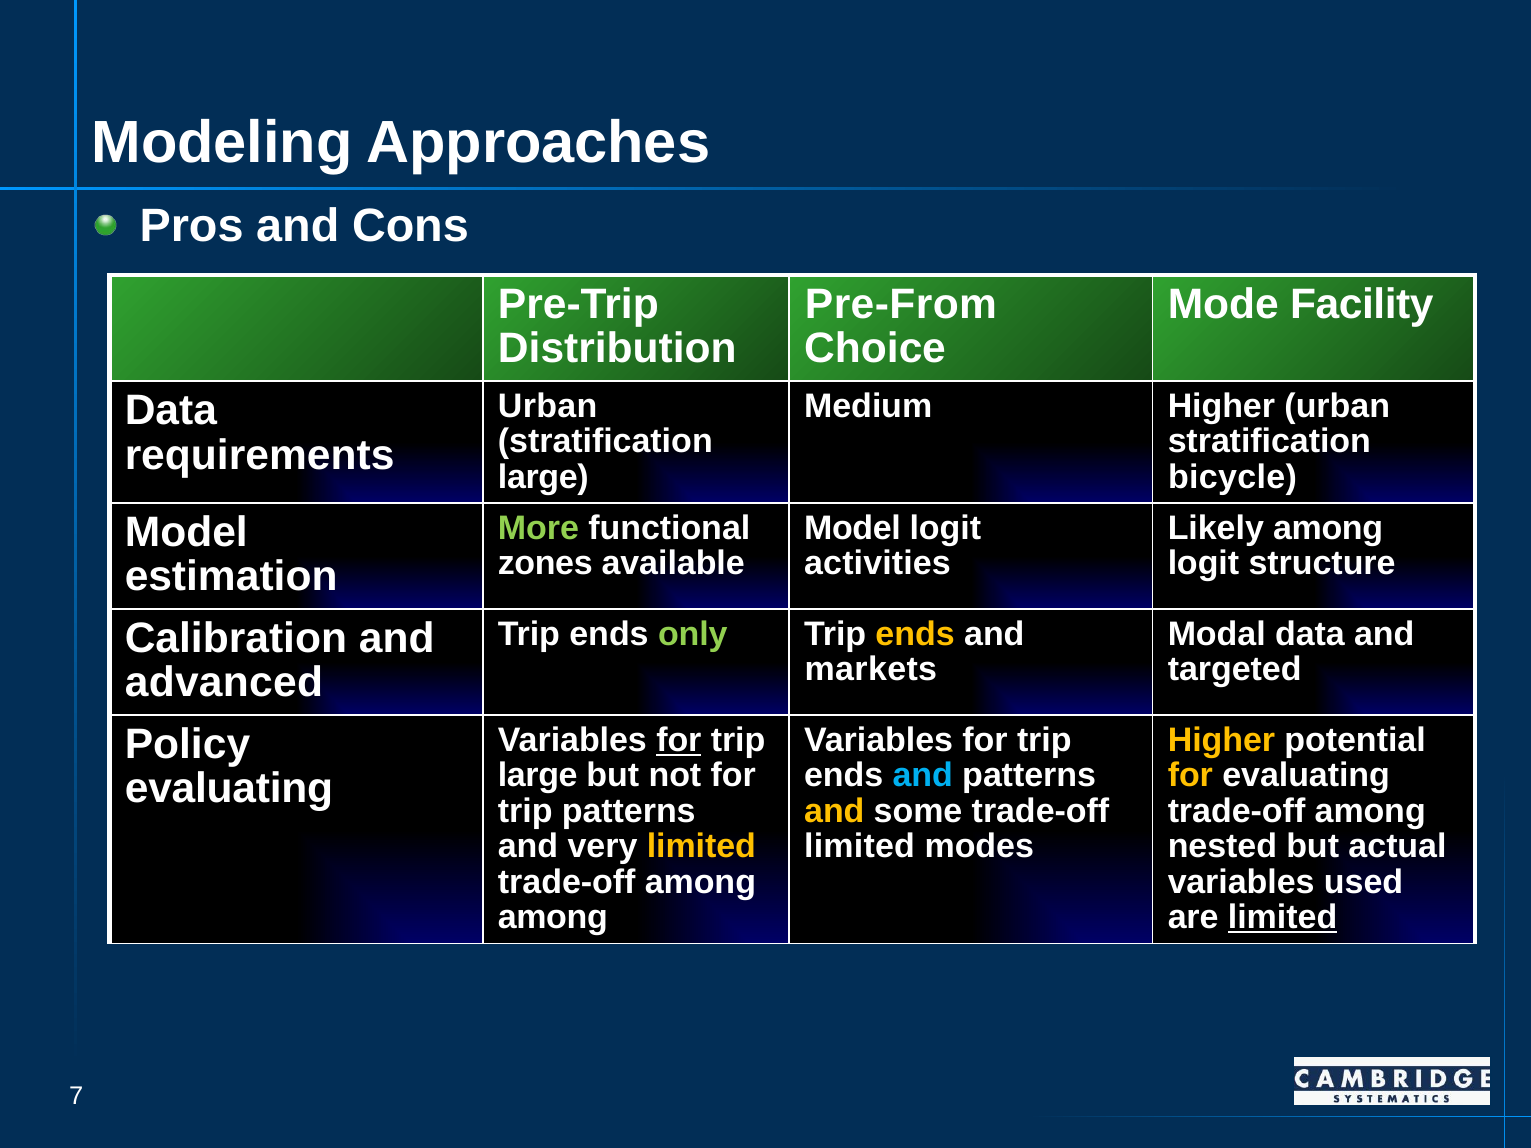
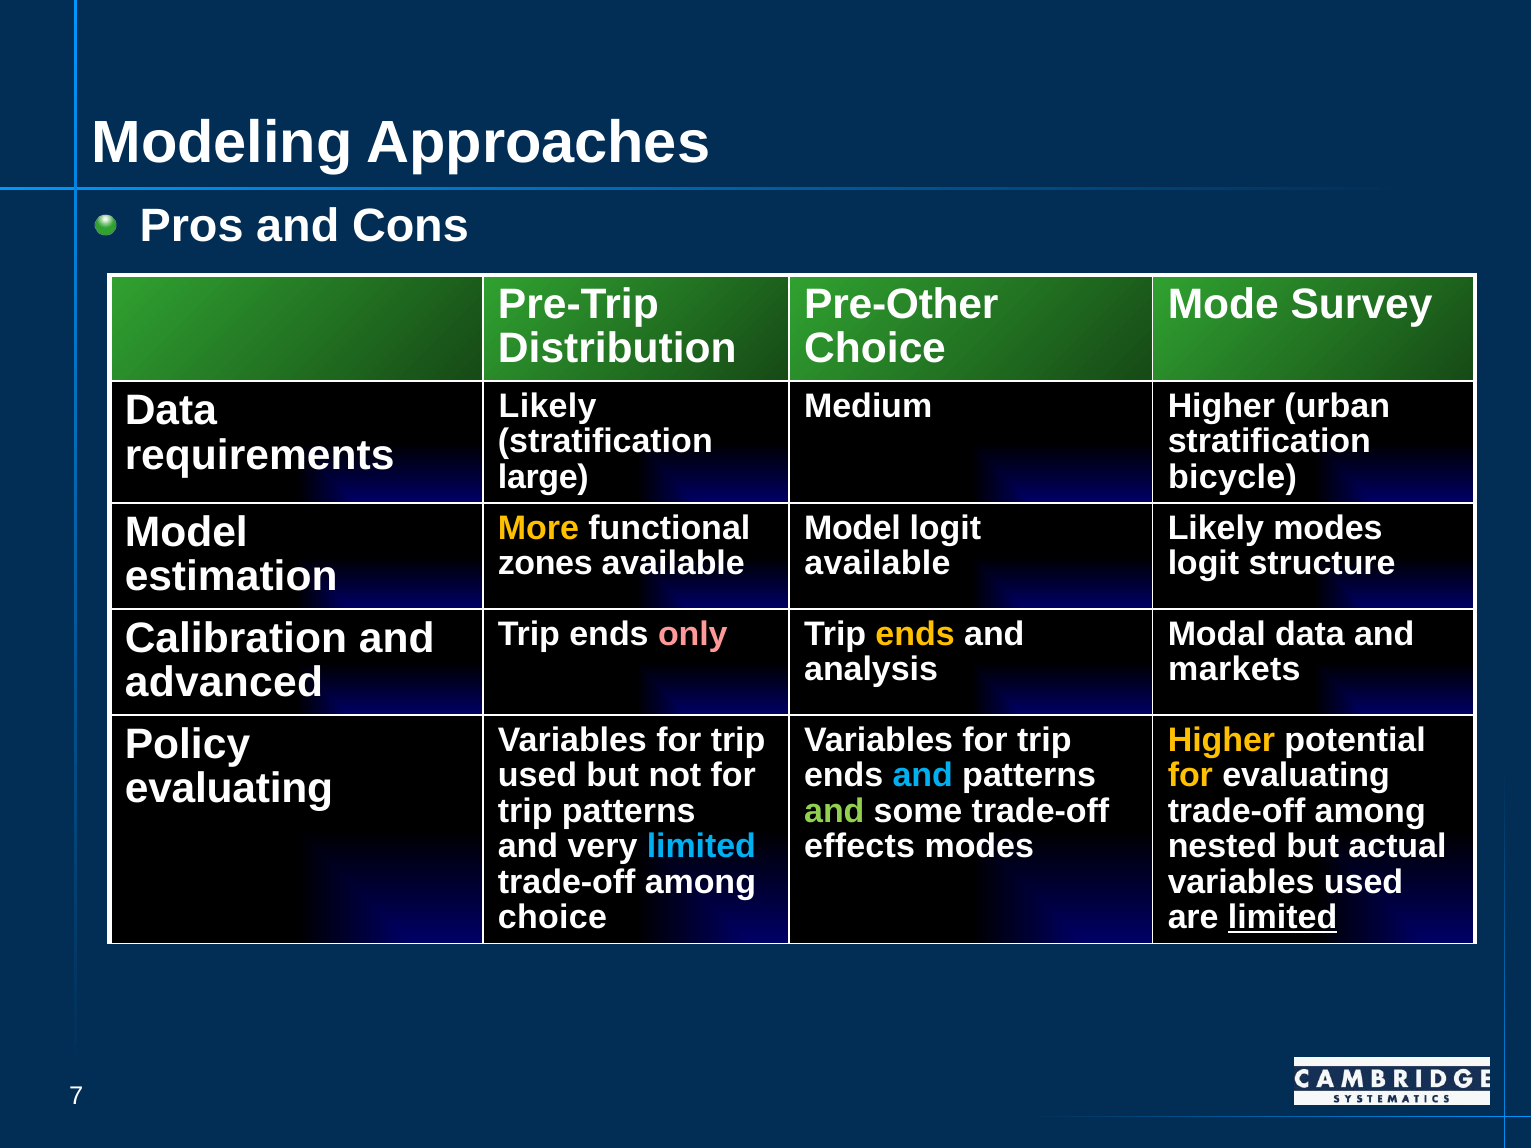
Pre-From: Pre-From -> Pre-Other
Facility: Facility -> Survey
Urban at (548, 406): Urban -> Likely
More colour: light green -> yellow
Likely among: among -> modes
activities at (878, 563): activities -> available
only colour: light green -> pink
markets: markets -> analysis
targeted: targeted -> markets
for at (679, 740) underline: present -> none
large at (538, 776): large -> used
and at (834, 811) colour: yellow -> light green
limited at (701, 847) colour: yellow -> light blue
limited at (860, 847): limited -> effects
among at (553, 918): among -> choice
